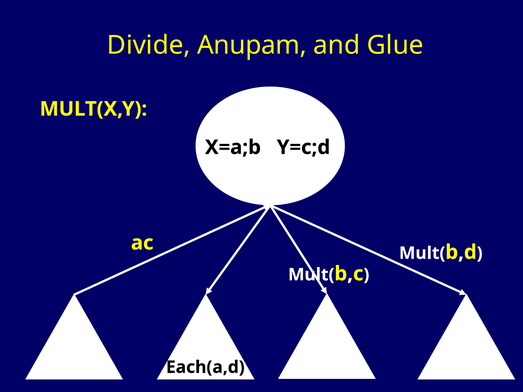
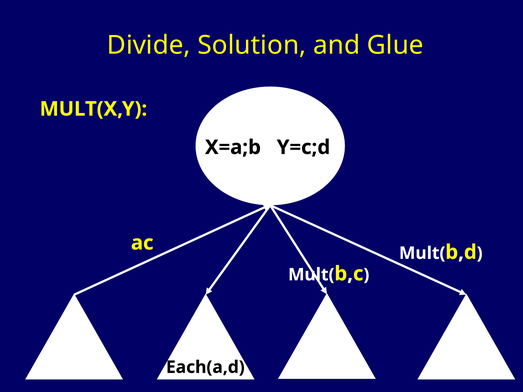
Anupam: Anupam -> Solution
